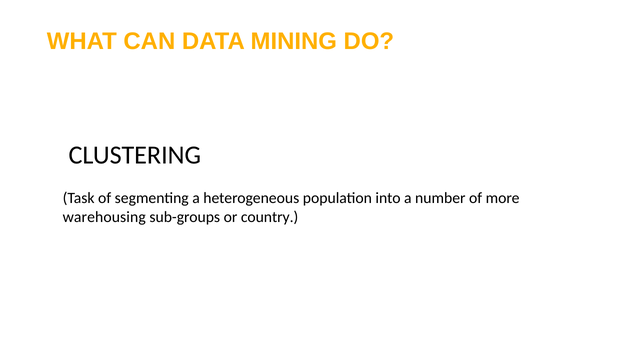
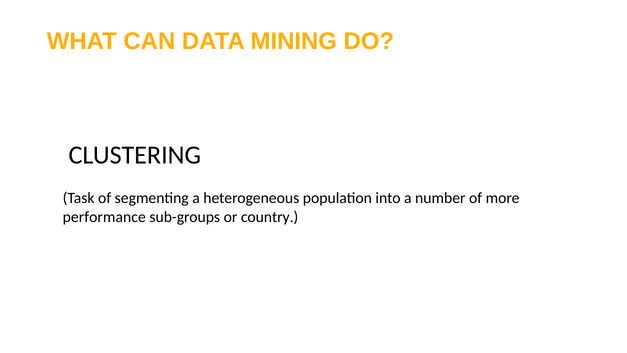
warehousing: warehousing -> performance
